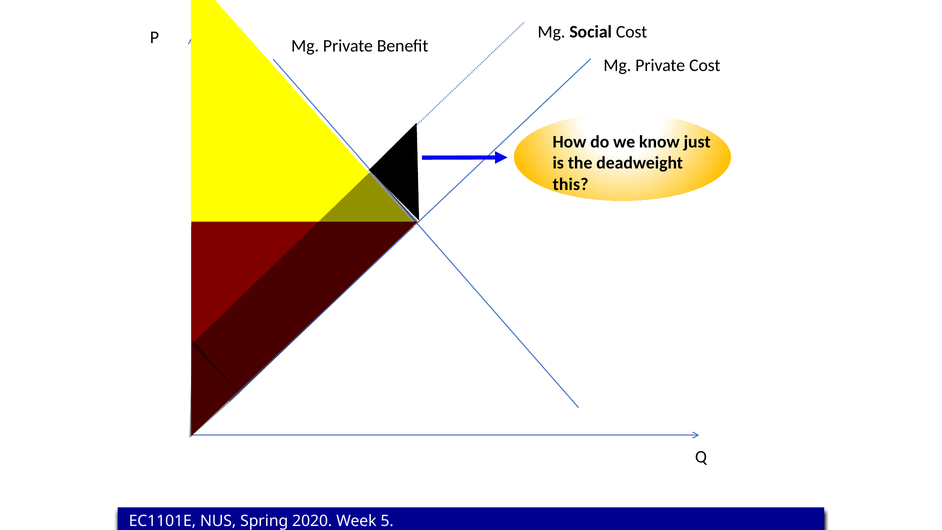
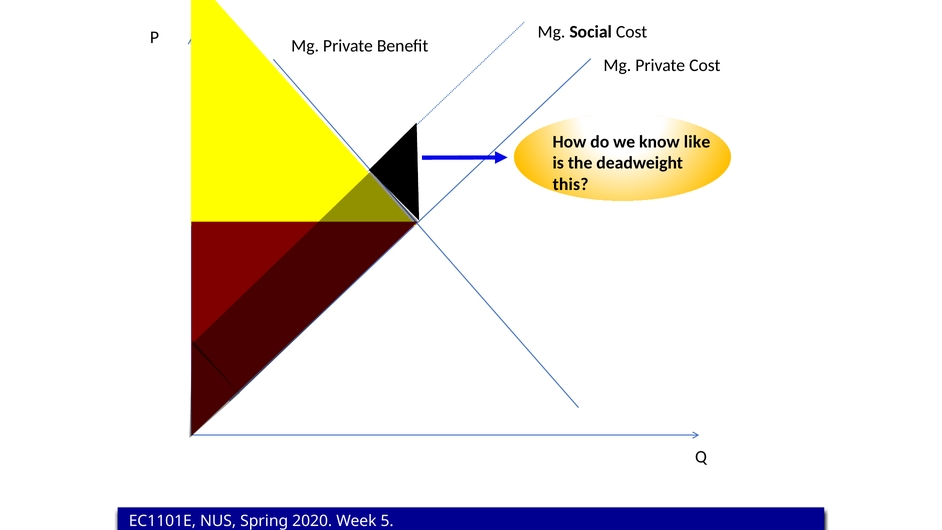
just: just -> like
